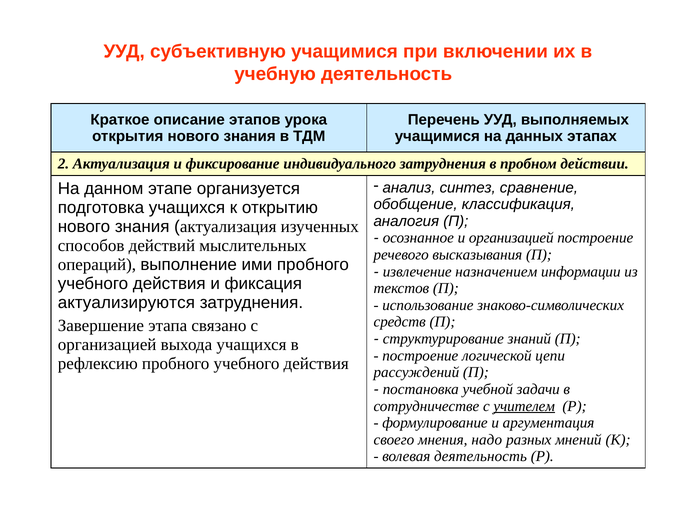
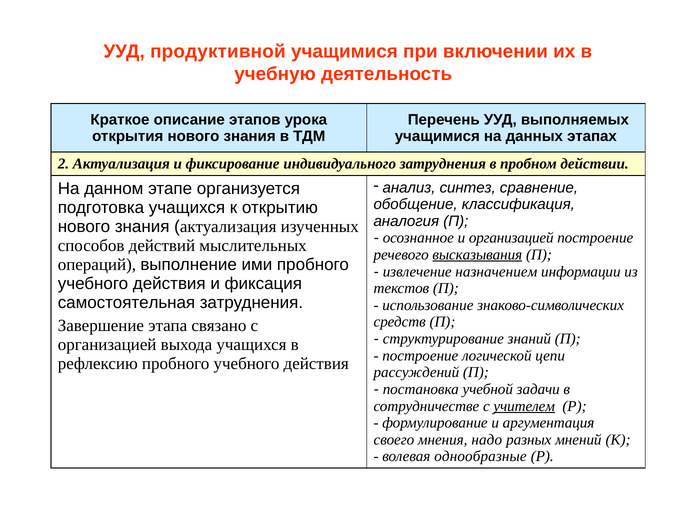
субъективную: субъективную -> продуктивной
высказывания underline: none -> present
актуализируются: актуализируются -> самостоятельная
волевая деятельность: деятельность -> однообразные
